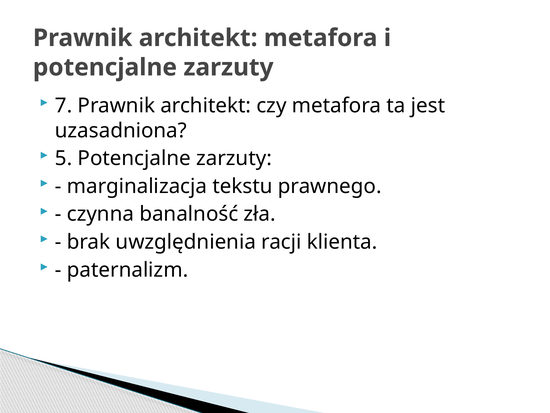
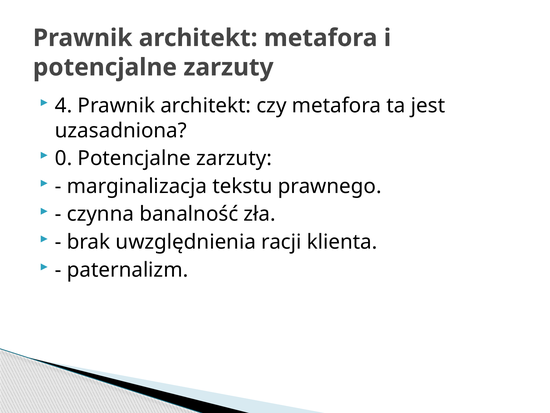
7: 7 -> 4
5: 5 -> 0
